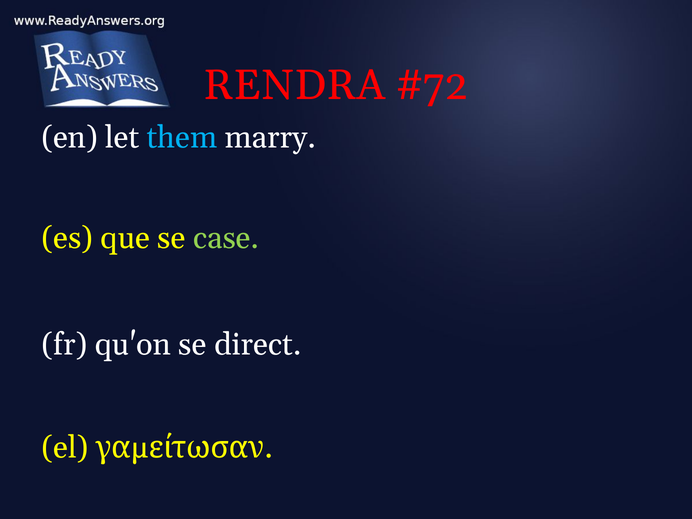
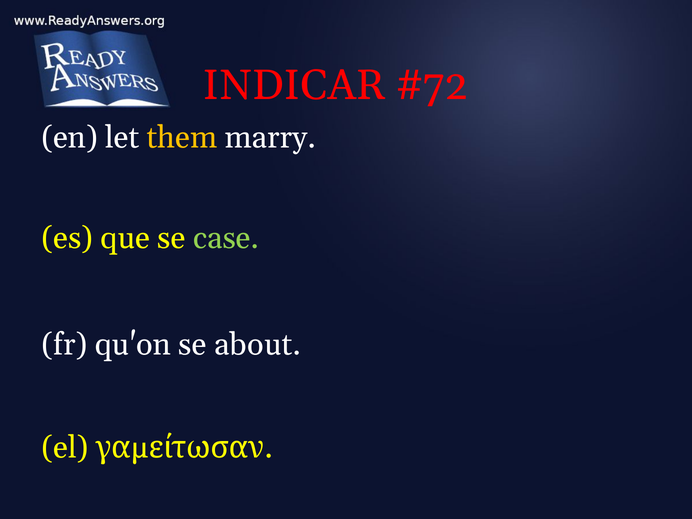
RENDRA: RENDRA -> INDICAR
them colour: light blue -> yellow
direct: direct -> about
